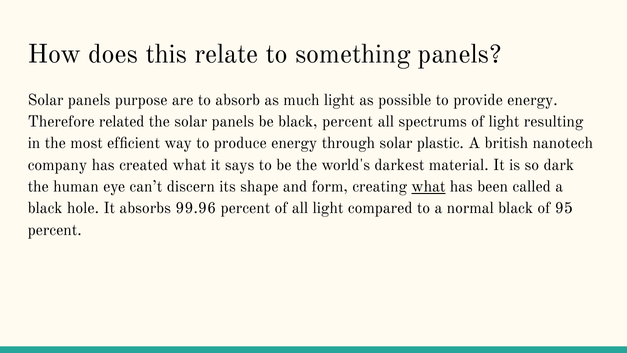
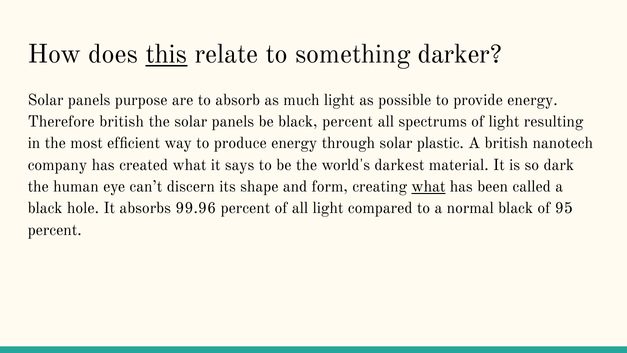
this underline: none -> present
something panels: panels -> darker
Therefore related: related -> british
